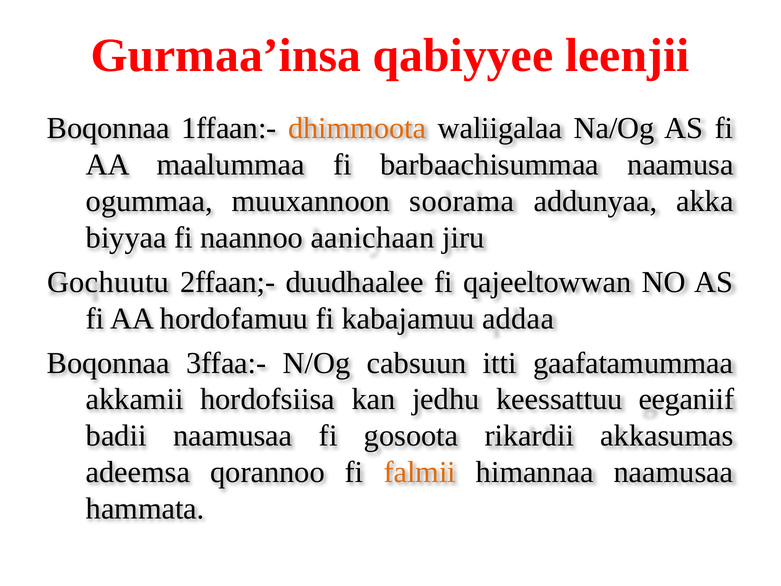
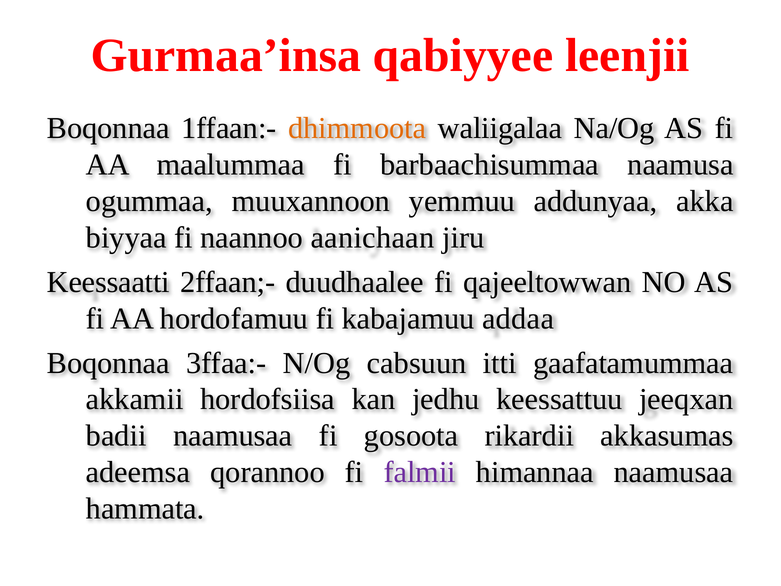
soorama: soorama -> yemmuu
Gochuutu: Gochuutu -> Keessaatti
eeganiif: eeganiif -> jeeqxan
falmii colour: orange -> purple
